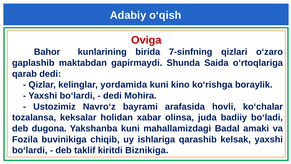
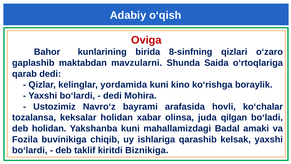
7-sinfning: 7-sinfning -> 8-sinfning
gapirmaydi: gapirmaydi -> mavzularni
badiiy: badiiy -> qilgan
deb dugona: dugona -> holidan
